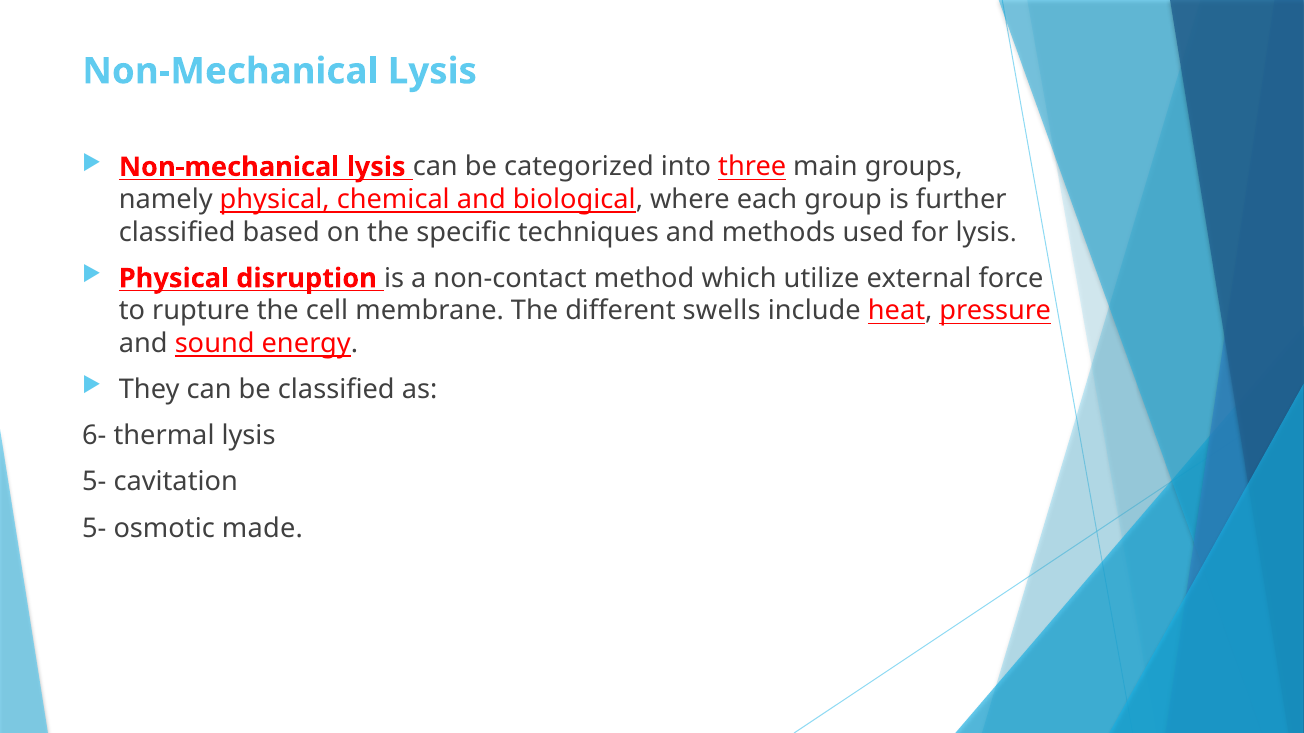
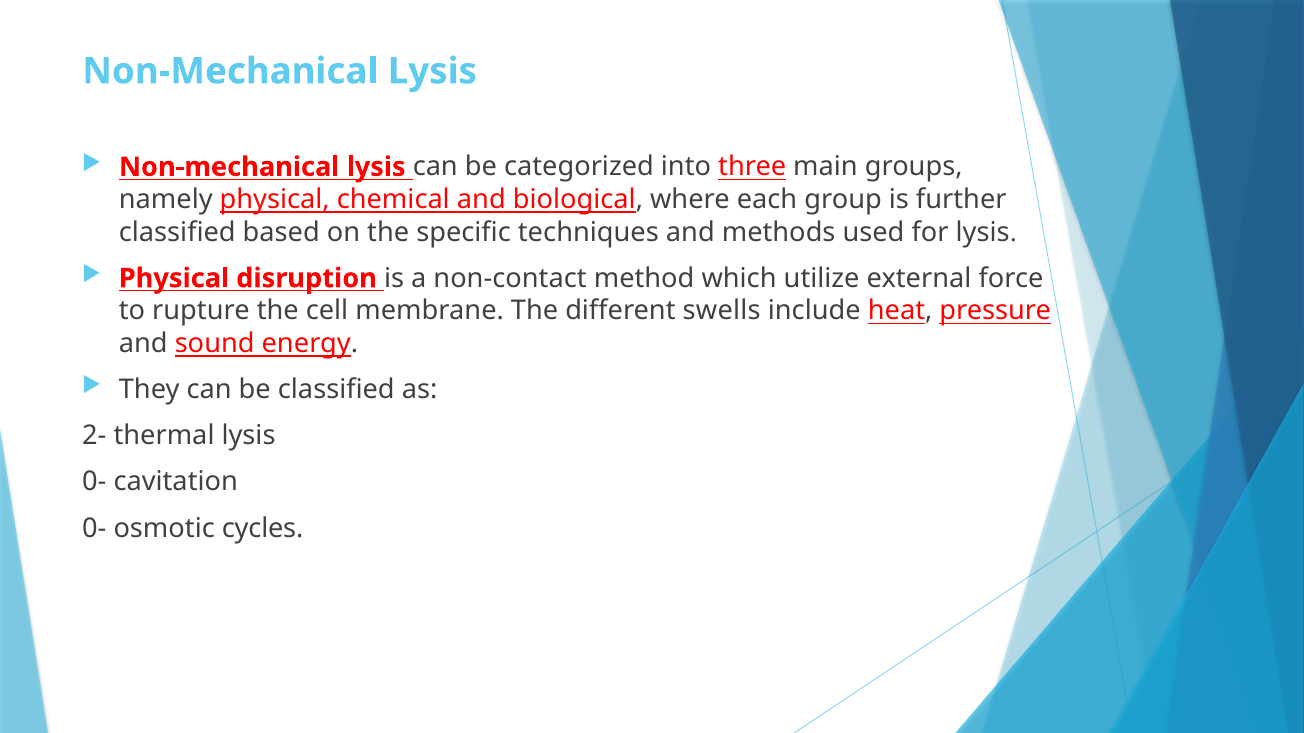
6-: 6- -> 2-
5- at (94, 482): 5- -> 0-
5- at (94, 529): 5- -> 0-
made: made -> cycles
